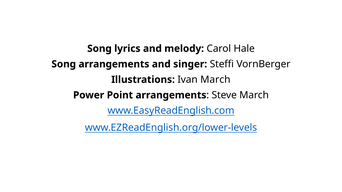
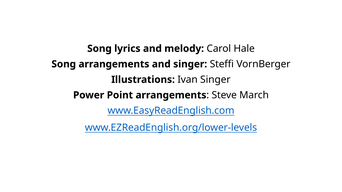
Ivan March: March -> Singer
